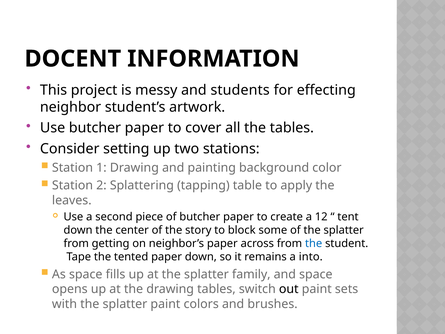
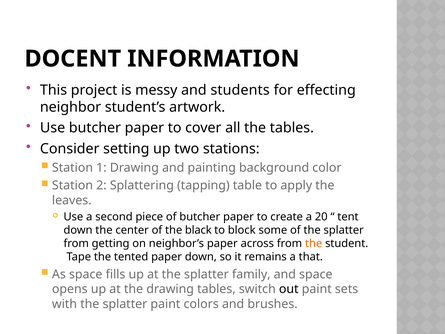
12: 12 -> 20
story: story -> black
the at (314, 243) colour: blue -> orange
into: into -> that
